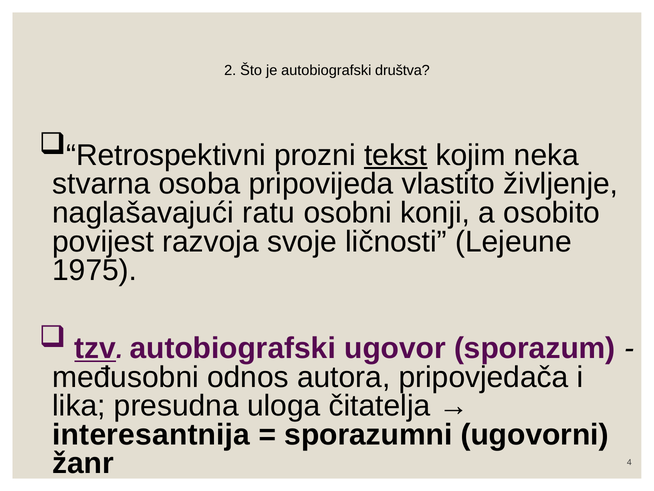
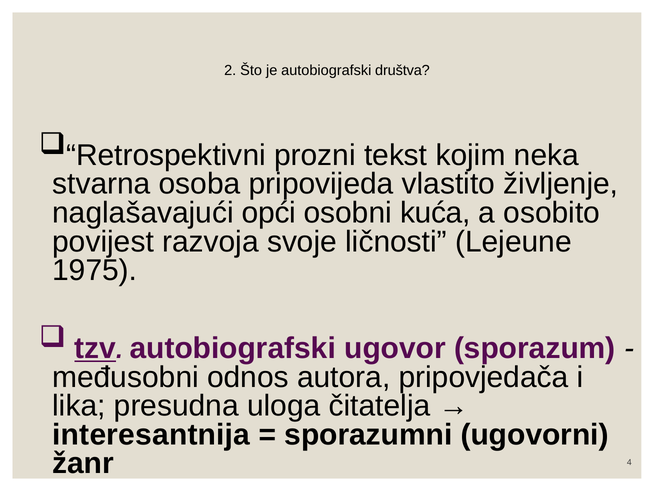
tekst underline: present -> none
ratu: ratu -> opći
konji: konji -> kuća
